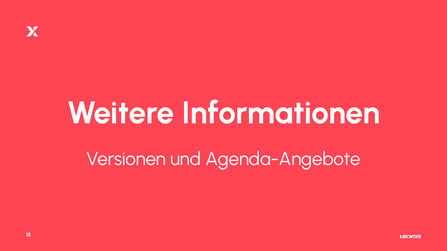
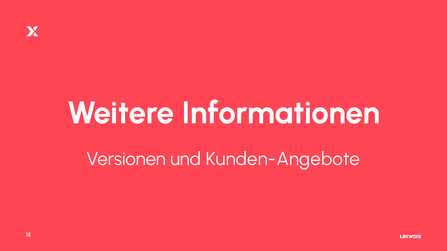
Agenda-Angebote: Agenda-Angebote -> Kunden-Angebote
